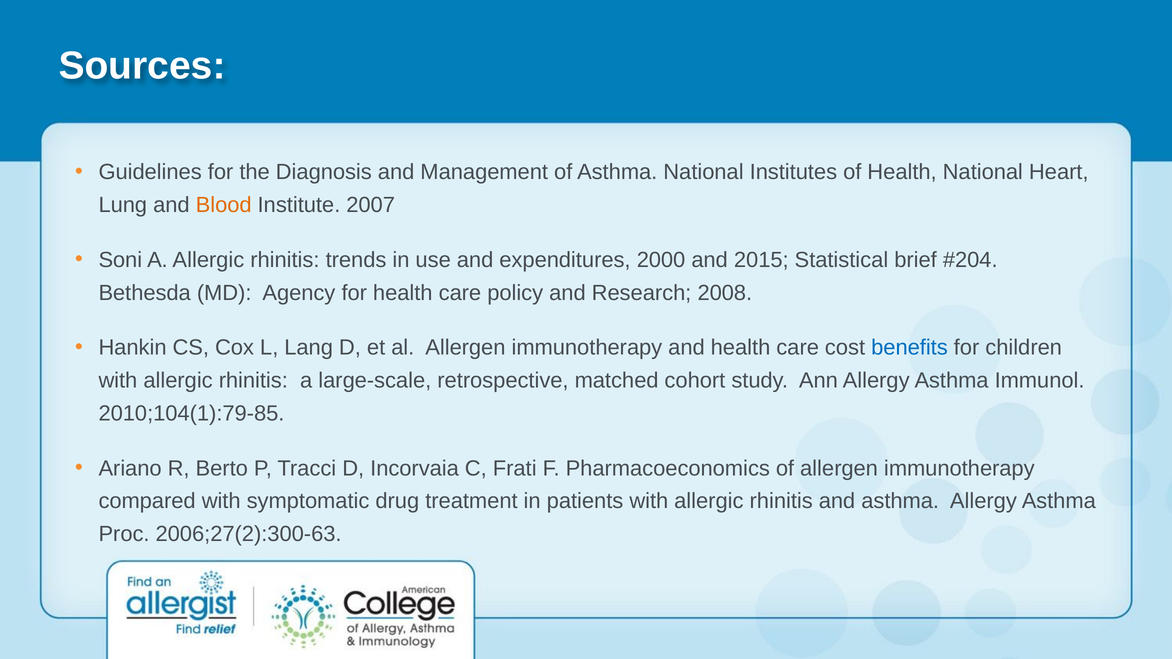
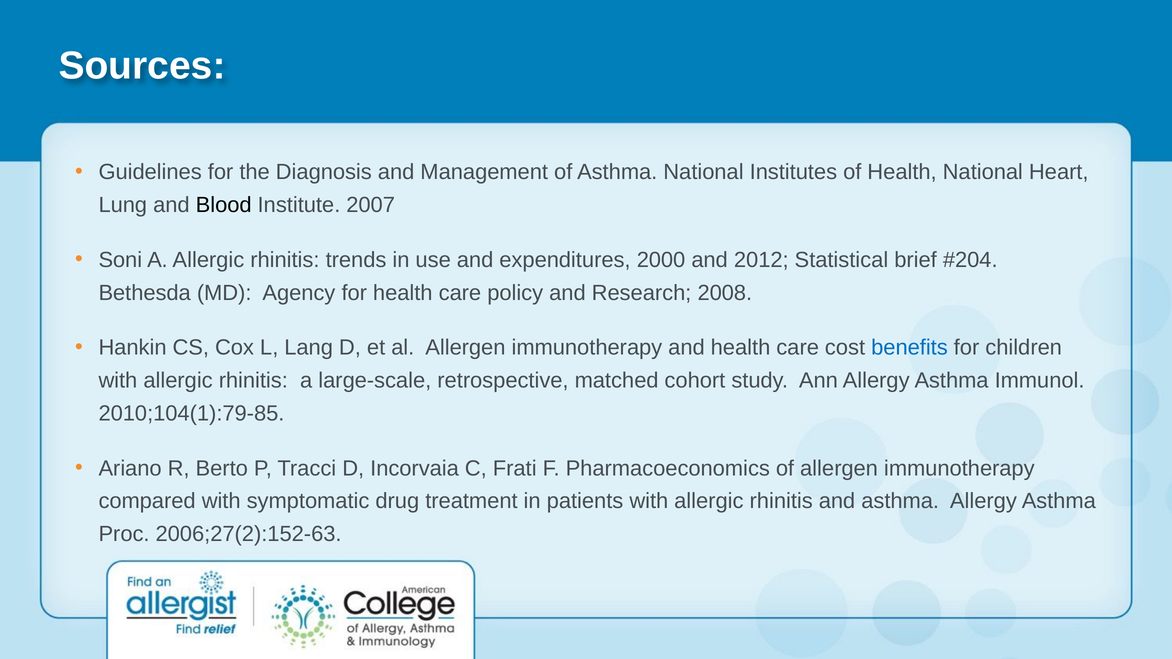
Blood colour: orange -> black
2015: 2015 -> 2012
2006;27(2):300-63: 2006;27(2):300-63 -> 2006;27(2):152-63
